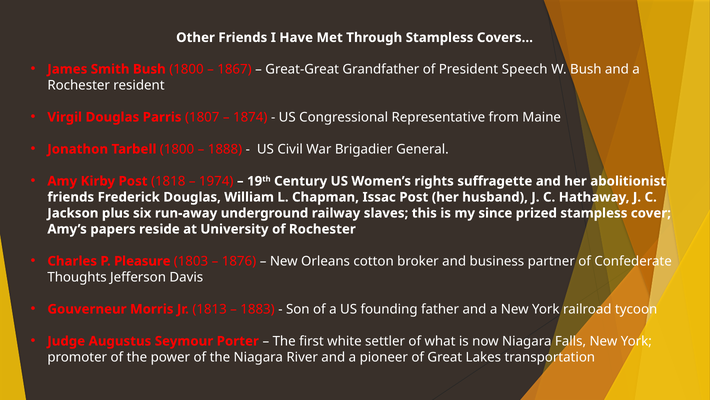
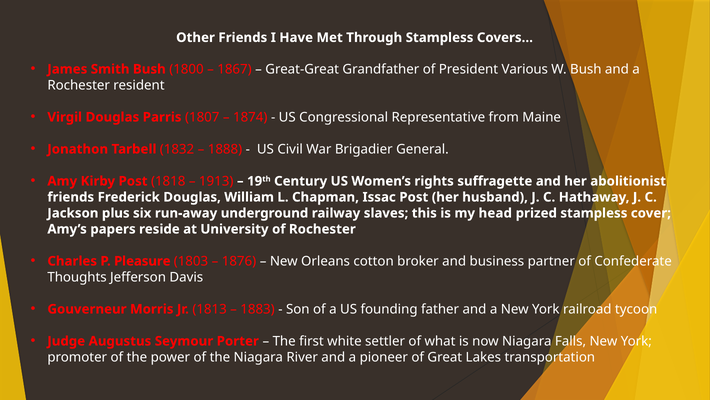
Speech: Speech -> Various
Tarbell 1800: 1800 -> 1832
1974: 1974 -> 1913
since: since -> head
